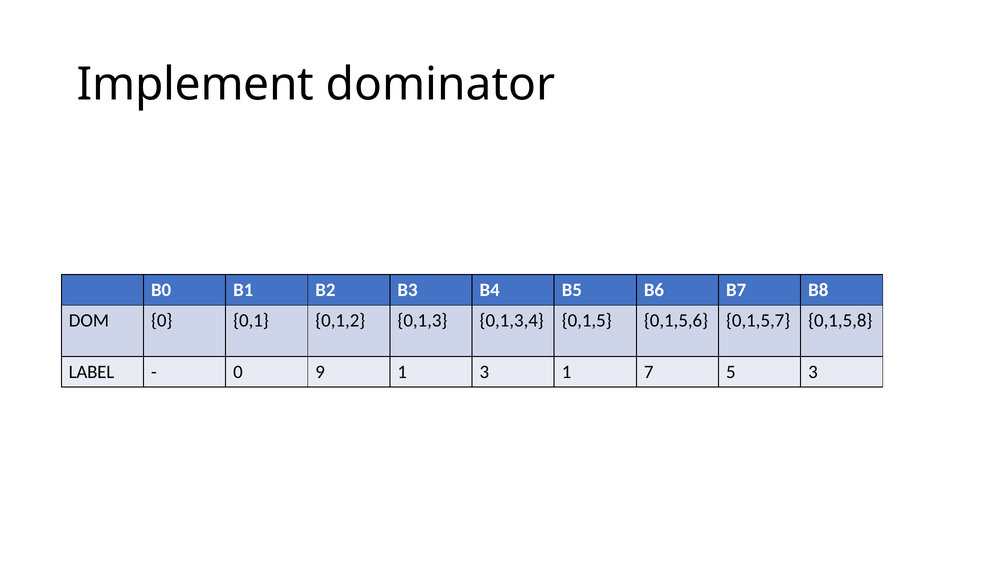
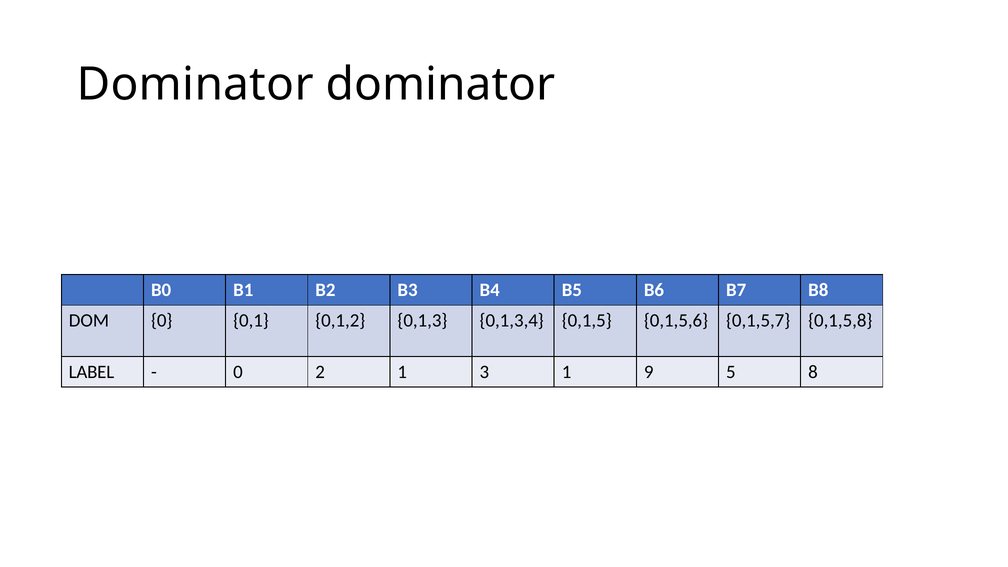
Implement at (196, 85): Implement -> Dominator
9: 9 -> 2
7: 7 -> 9
5 3: 3 -> 8
